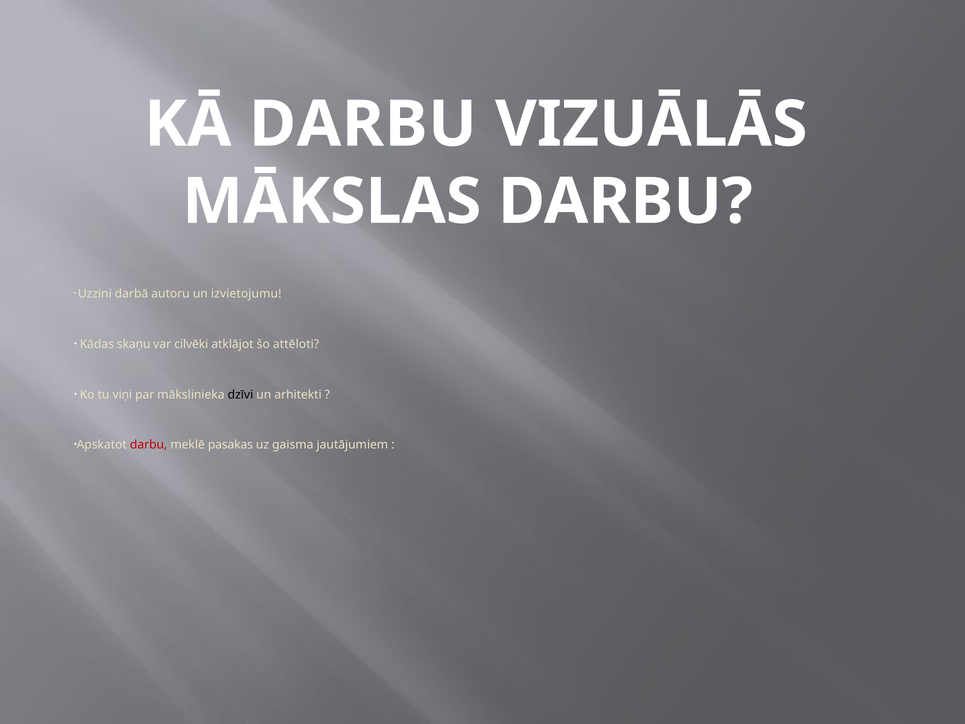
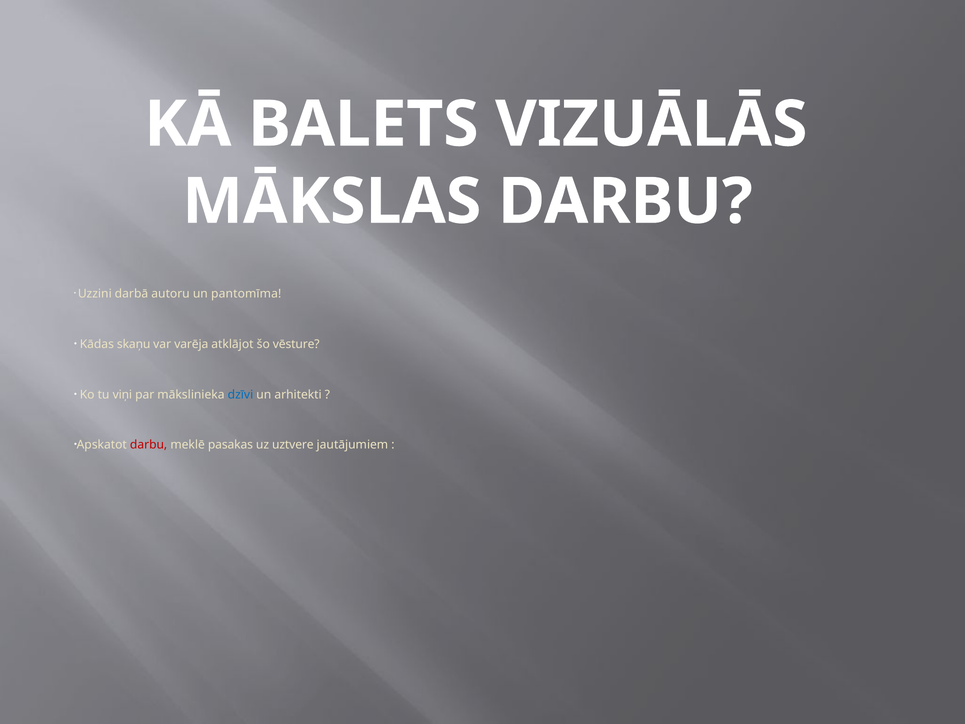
KĀ DARBU: DARBU -> BALETS
izvietojumu: izvietojumu -> pantomīma
cilvēki: cilvēki -> varēja
attēloti: attēloti -> vēsture
dzīvi colour: black -> blue
gaisma: gaisma -> uztvere
